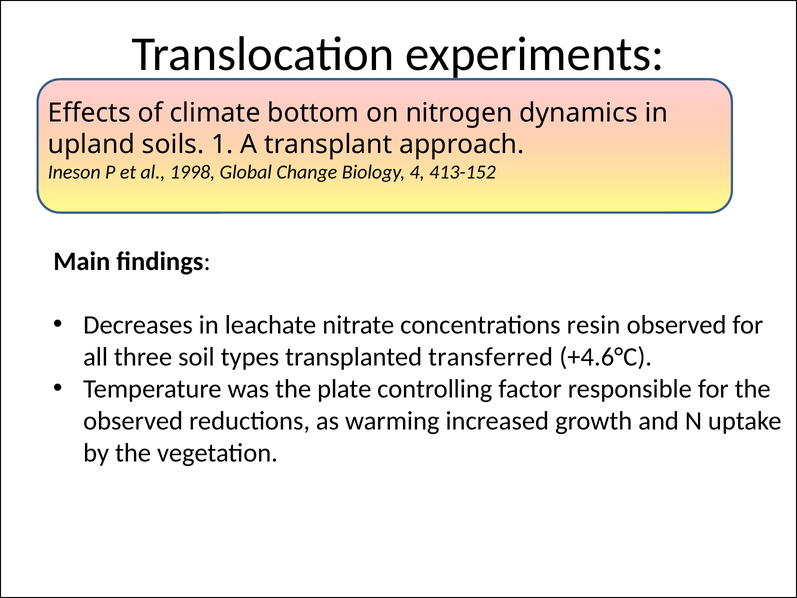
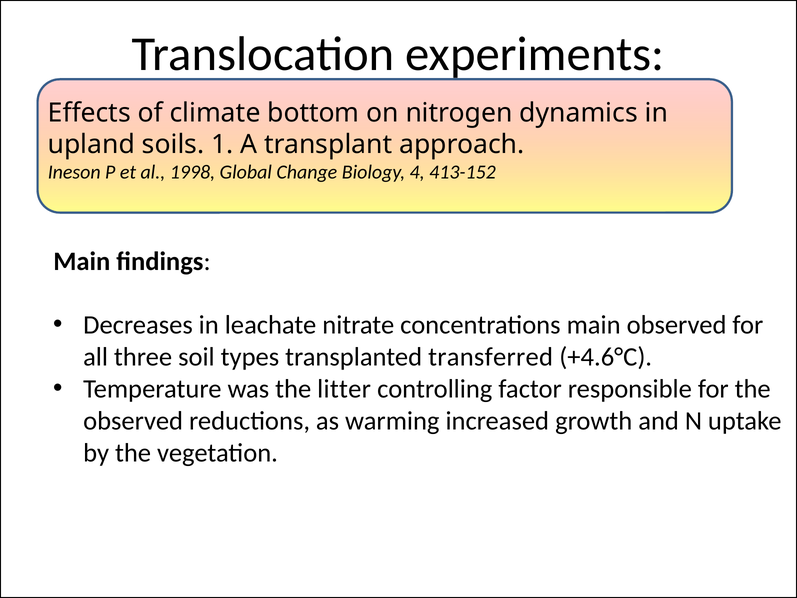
concentrations resin: resin -> main
plate: plate -> litter
